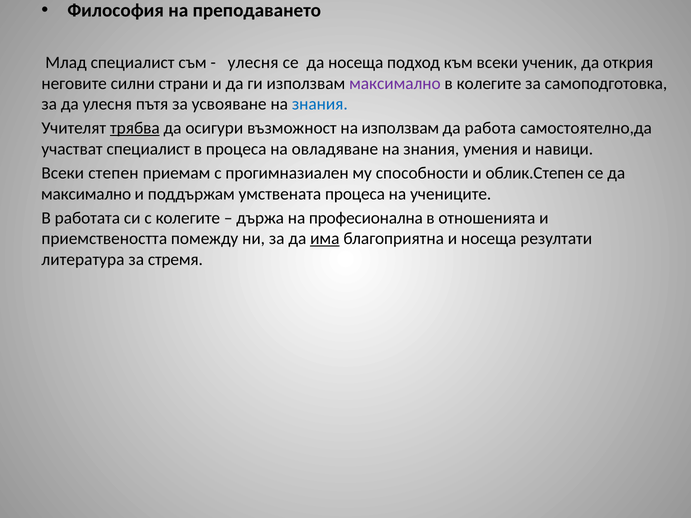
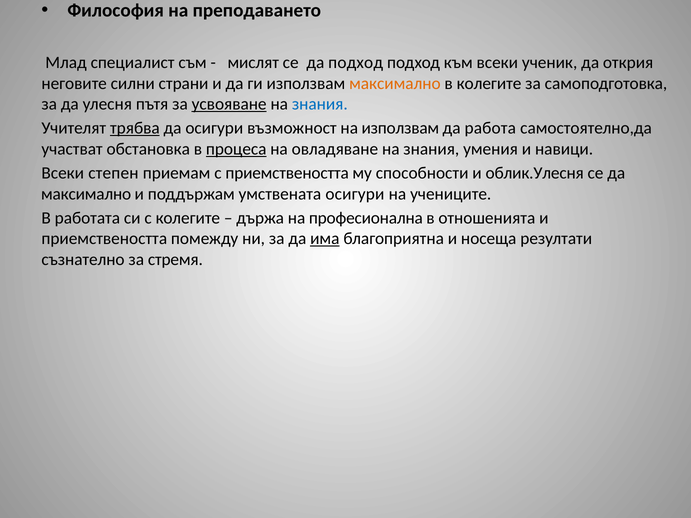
улесня at (253, 63): улесня -> мислят
да носеща: носеща -> подход
максимално at (395, 83) colour: purple -> orange
усвояване underline: none -> present
участват специалист: специалист -> обстановка
процеса at (236, 149) underline: none -> present
с прогимназиален: прогимназиален -> приемствеността
облик.Степен: облик.Степен -> облик.Улесня
умствената процеса: процеса -> осигури
литература: литература -> съзнателно
